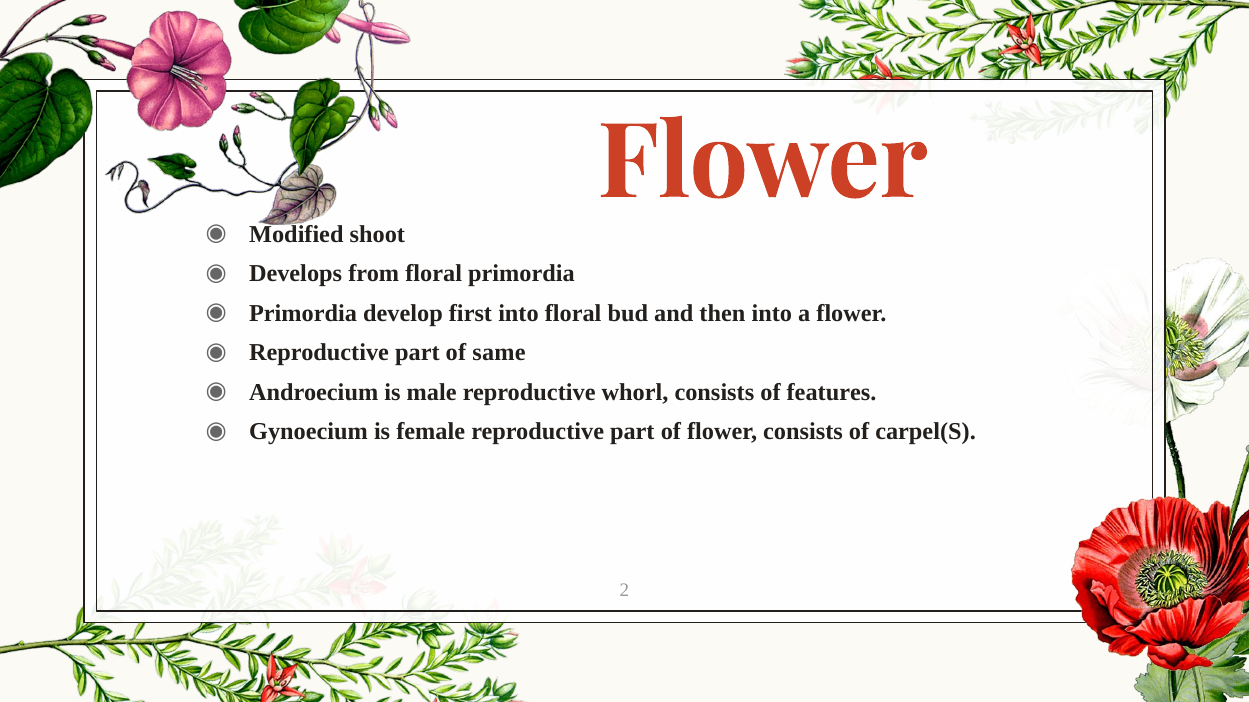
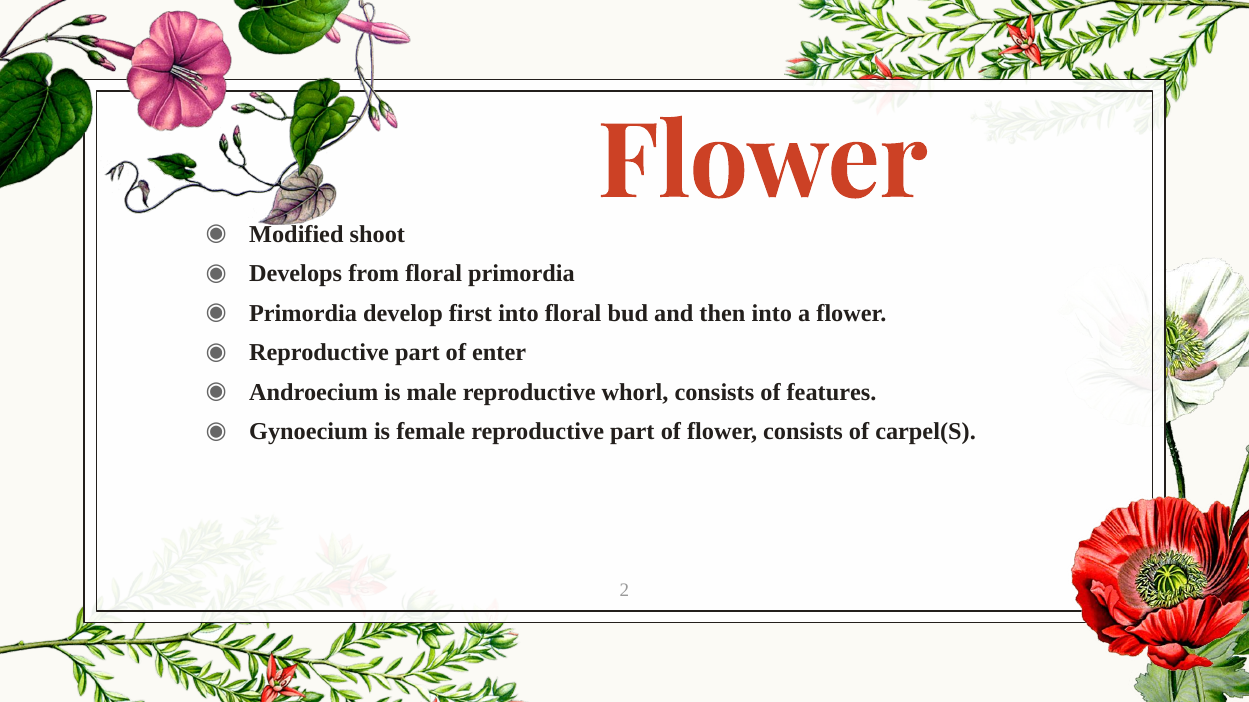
same: same -> enter
